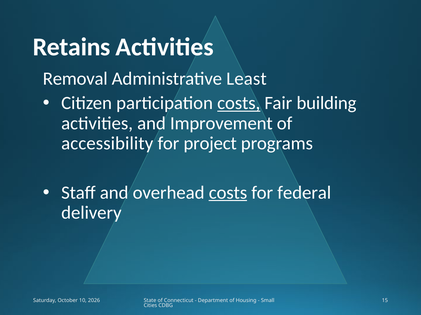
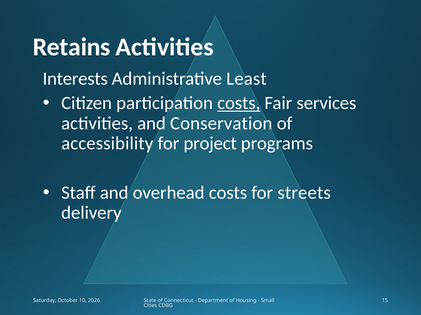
Removal: Removal -> Interests
building: building -> services
Improvement: Improvement -> Conservation
costs at (228, 193) underline: present -> none
federal: federal -> streets
